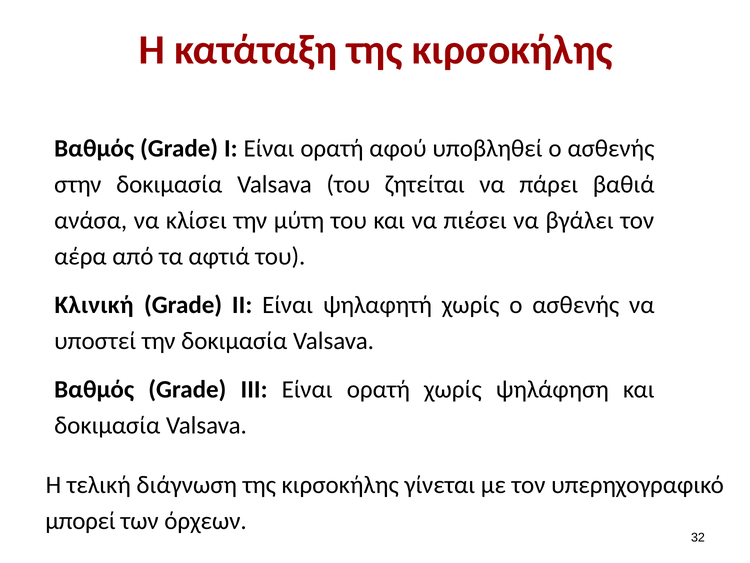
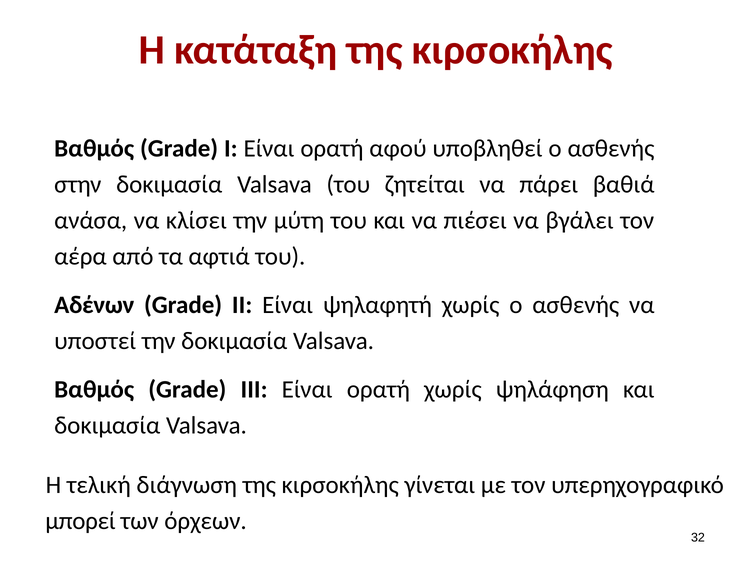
Κλινική: Κλινική -> Αδένων
